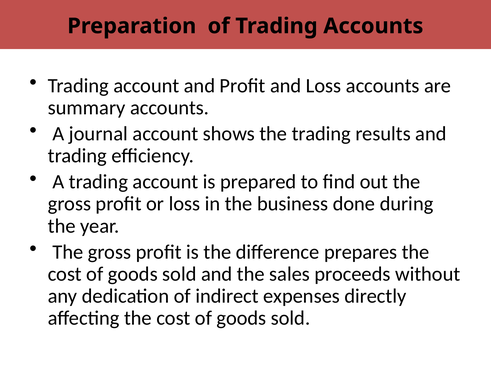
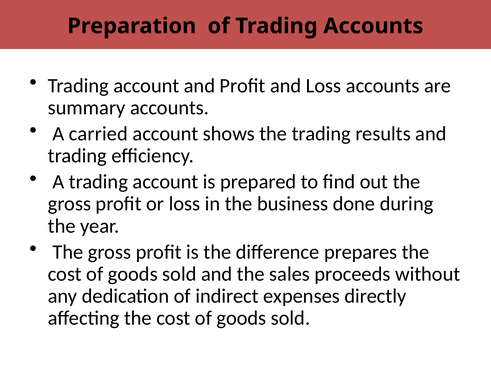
journal: journal -> carried
